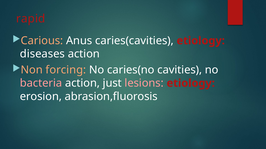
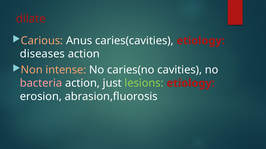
rapid: rapid -> dilate
forcing: forcing -> intense
lesions colour: pink -> light green
